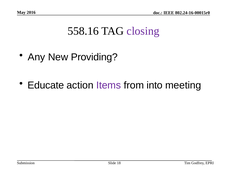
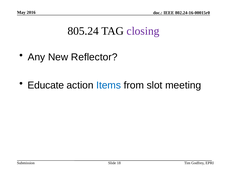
558.16: 558.16 -> 805.24
Providing: Providing -> Reflector
Items colour: purple -> blue
into: into -> slot
